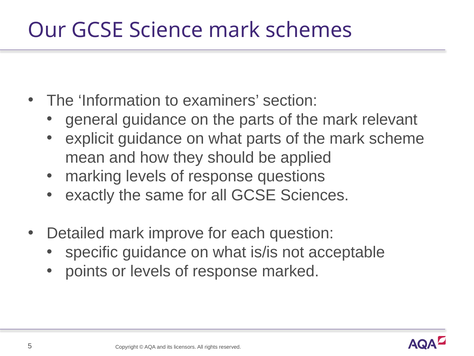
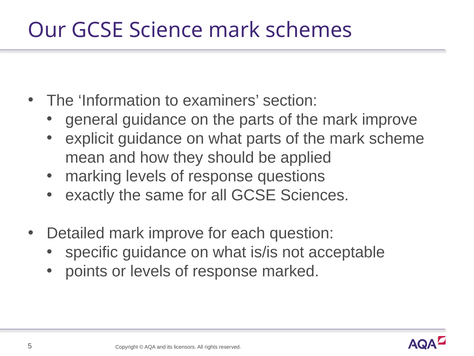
the mark relevant: relevant -> improve
